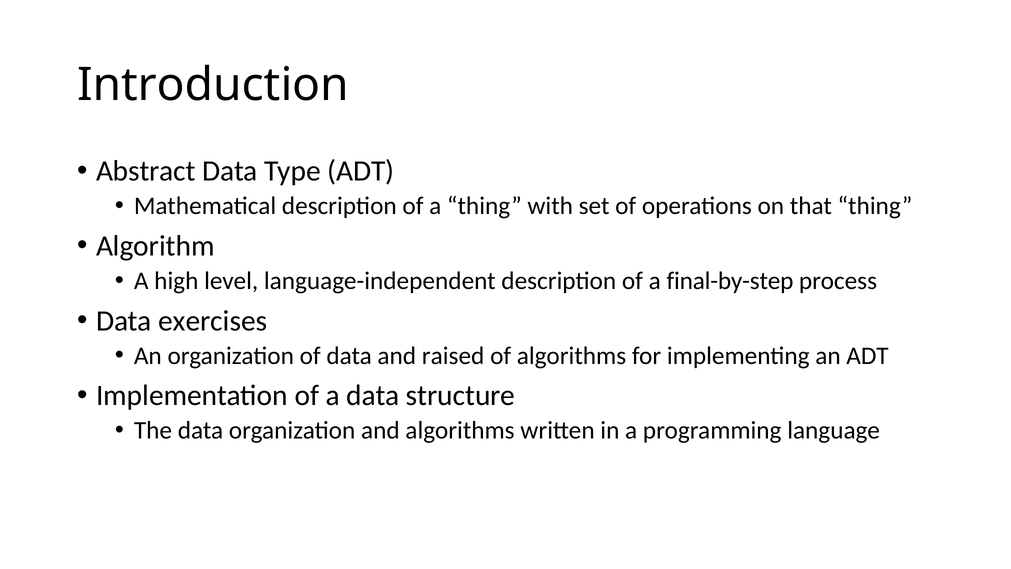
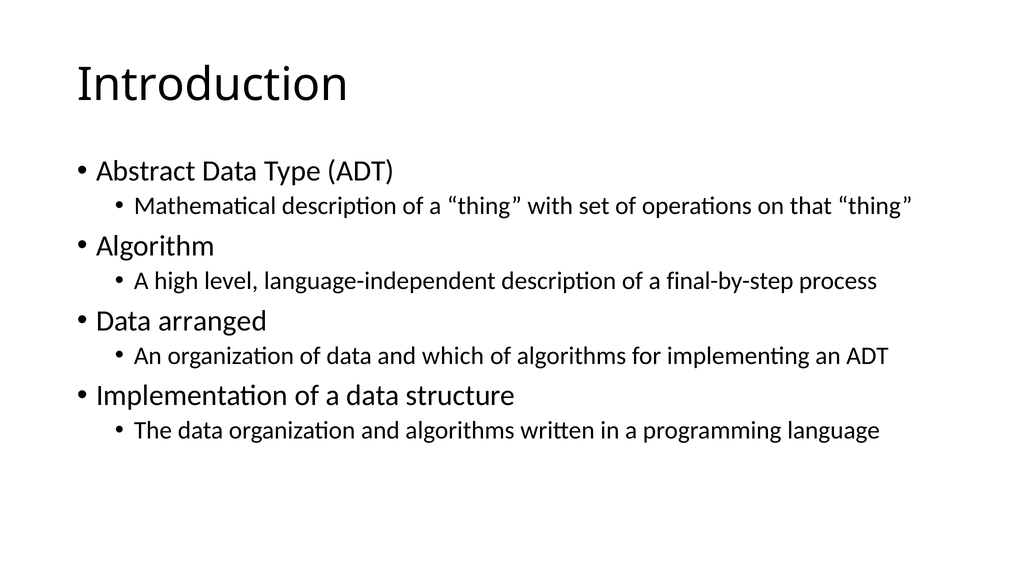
exercises: exercises -> arranged
raised: raised -> which
